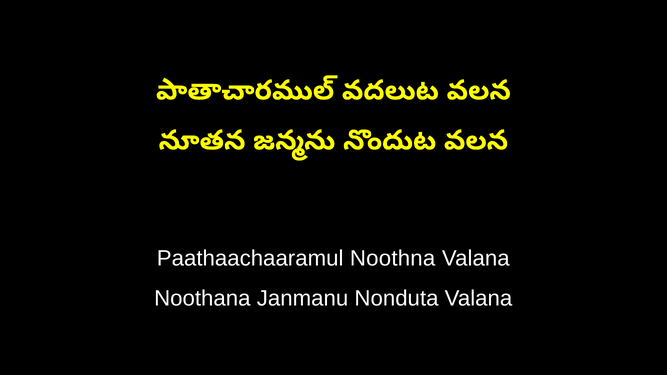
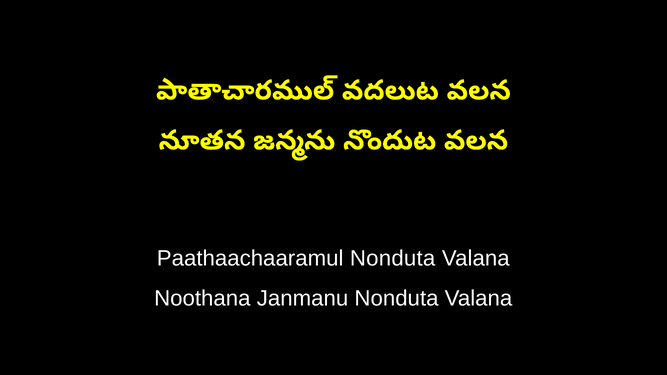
Paathaachaaramul Noothna: Noothna -> Nonduta
